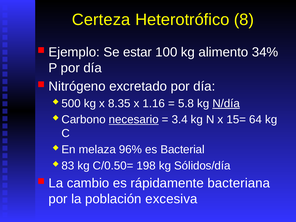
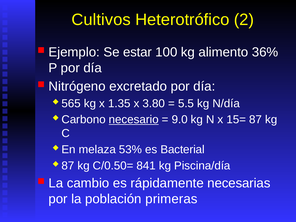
Certeza: Certeza -> Cultivos
8: 8 -> 2
34%: 34% -> 36%
500: 500 -> 565
8.35: 8.35 -> 1.35
1.16: 1.16 -> 3.80
5.8: 5.8 -> 5.5
N/día underline: present -> none
3.4: 3.4 -> 9.0
15= 64: 64 -> 87
96%: 96% -> 53%
83 at (68, 166): 83 -> 87
198: 198 -> 841
Sólidos/día: Sólidos/día -> Piscina/día
bacteriana: bacteriana -> necesarias
excesiva: excesiva -> primeras
